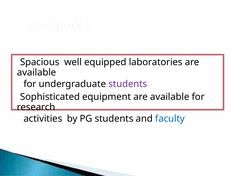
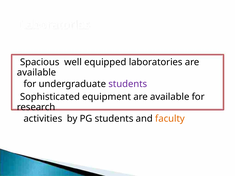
faculty colour: blue -> orange
